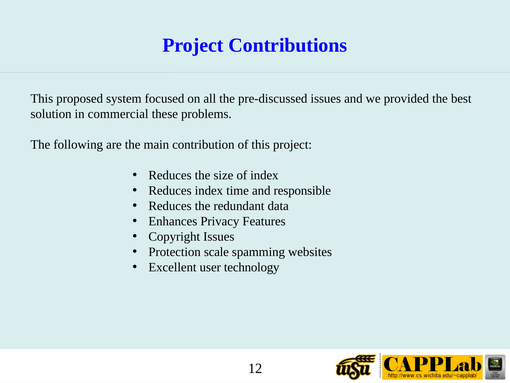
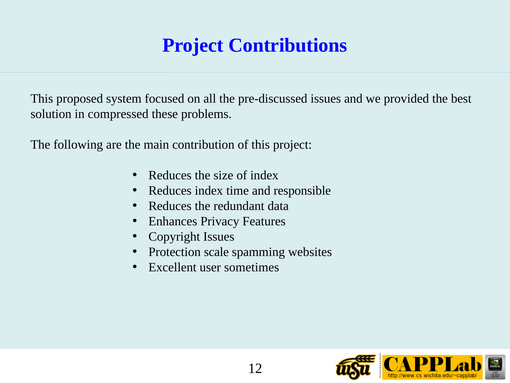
commercial: commercial -> compressed
technology: technology -> sometimes
